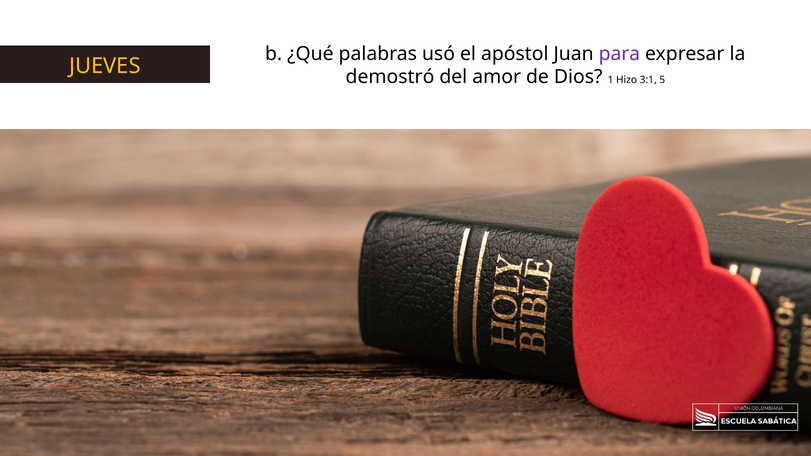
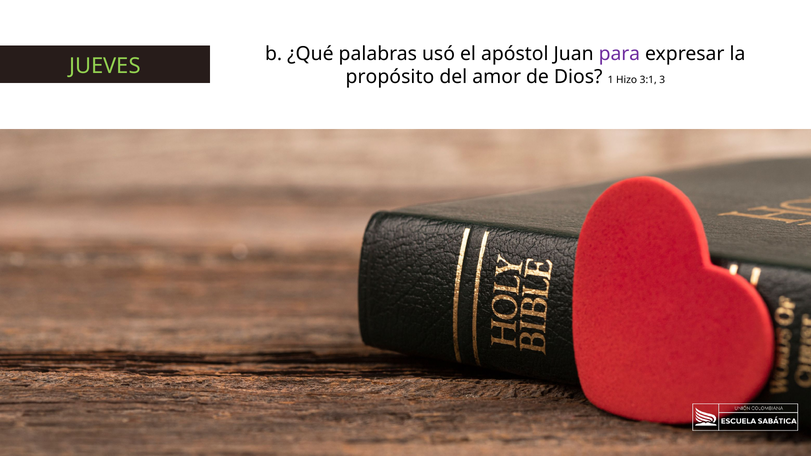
JUEVES colour: yellow -> light green
demostró: demostró -> propósito
5: 5 -> 3
